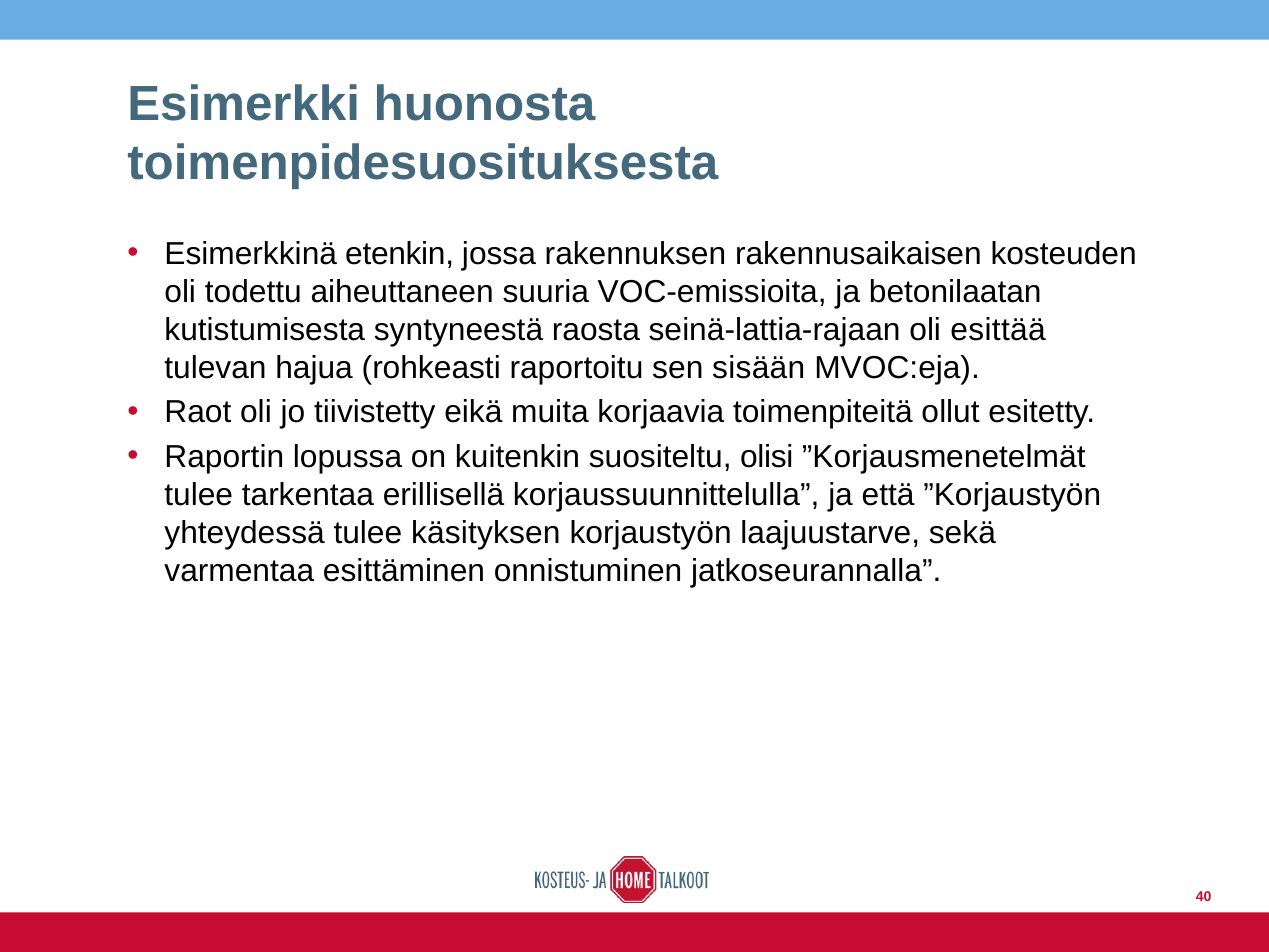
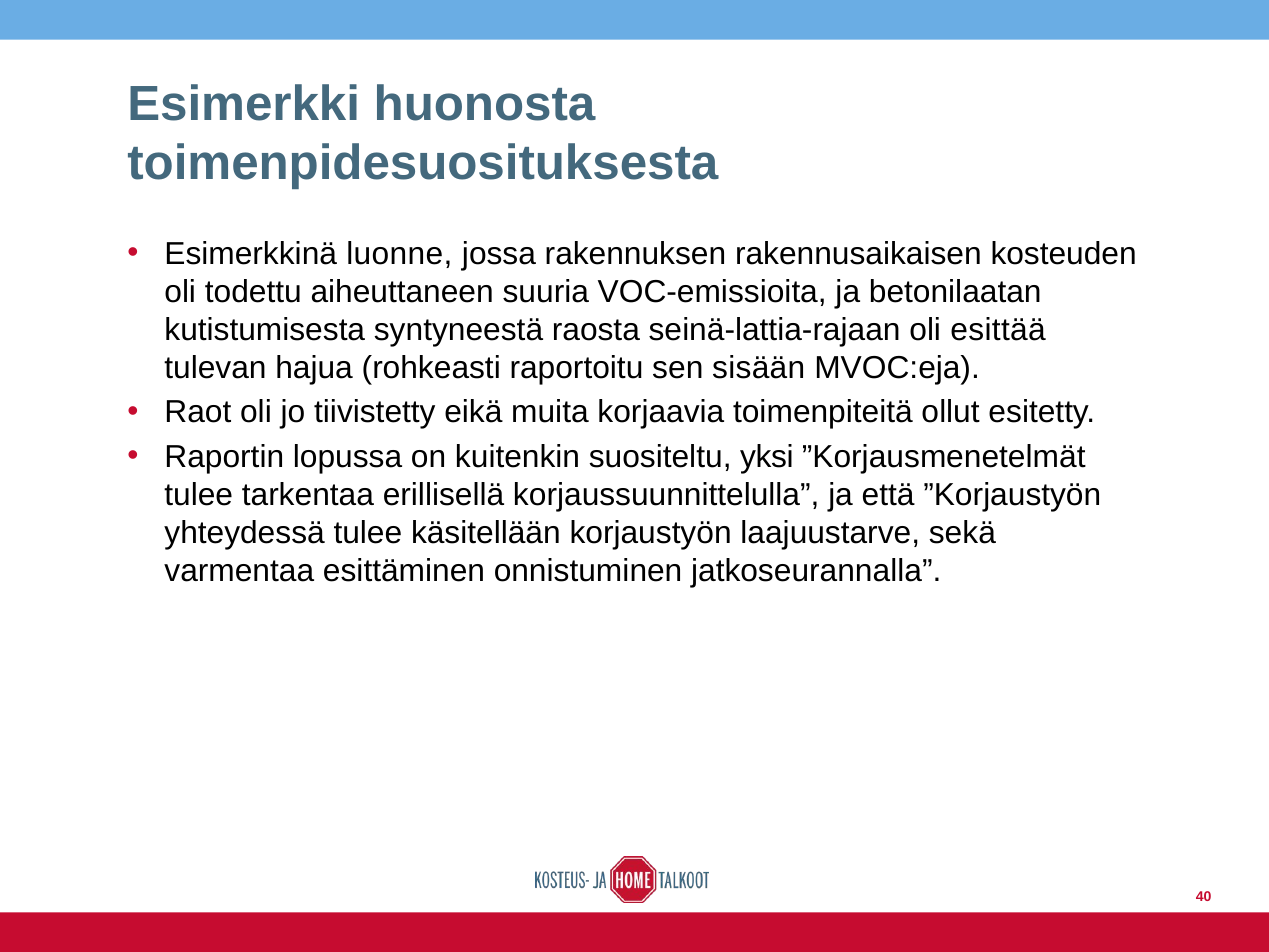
etenkin: etenkin -> luonne
olisi: olisi -> yksi
käsityksen: käsityksen -> käsitellään
